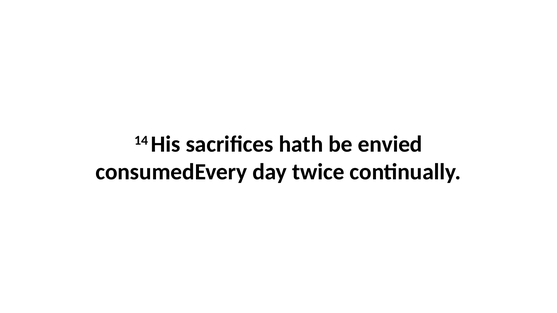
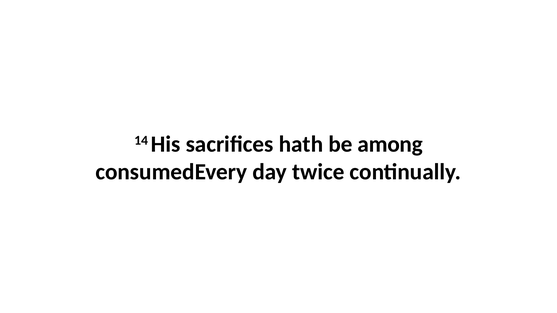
envied: envied -> among
